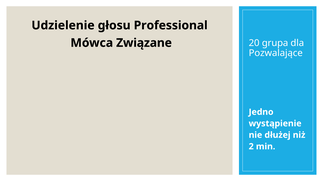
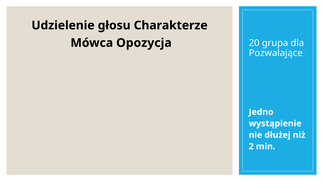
Professional: Professional -> Charakterze
Związane: Związane -> Opozycja
